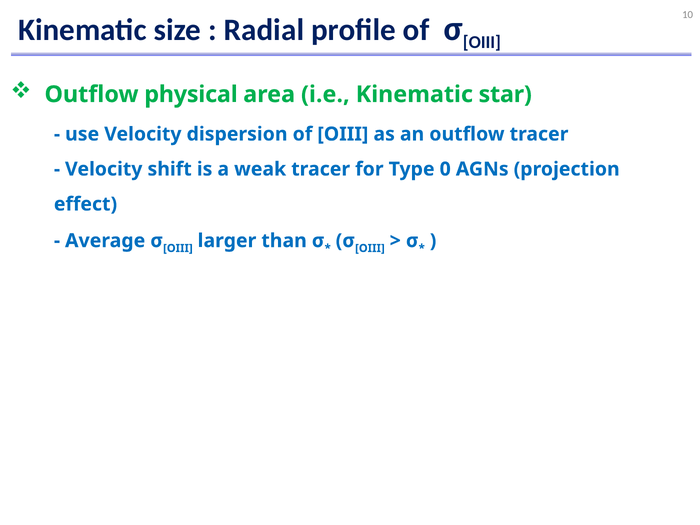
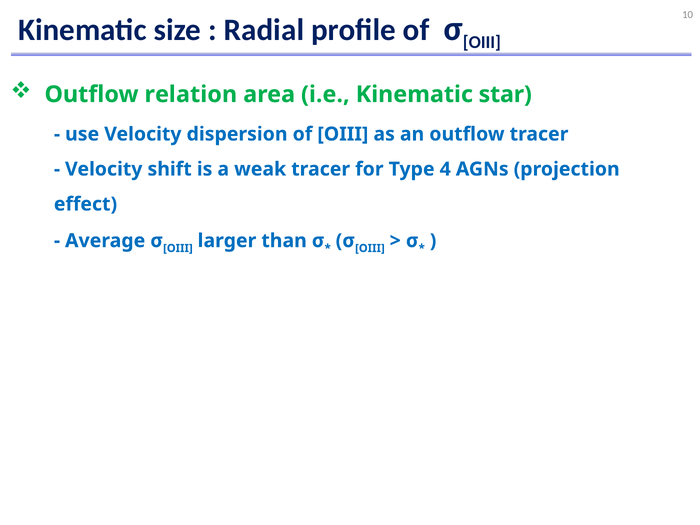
physical: physical -> relation
0: 0 -> 4
